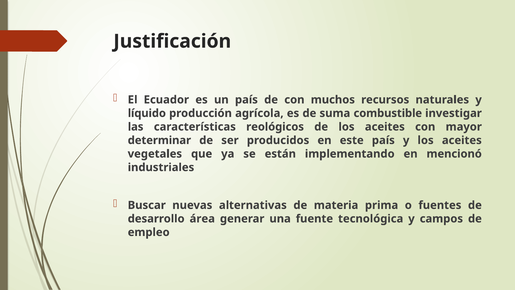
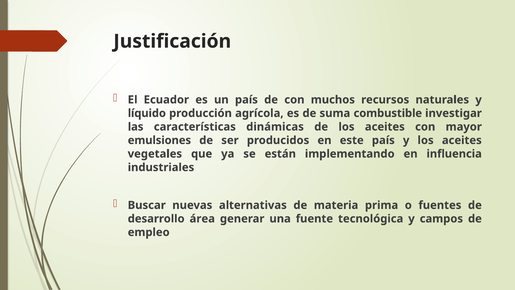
reológicos: reológicos -> dinámicas
determinar: determinar -> emulsiones
mencionó: mencionó -> influencia
